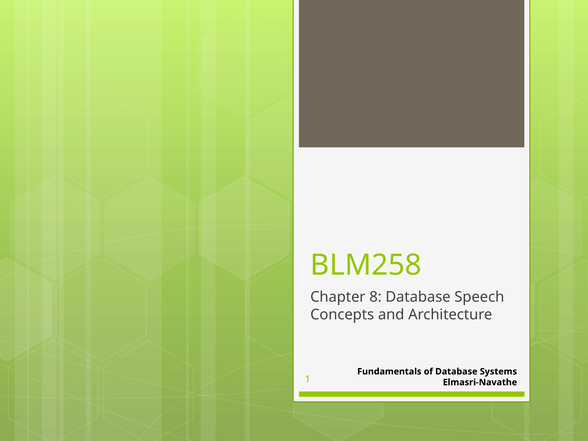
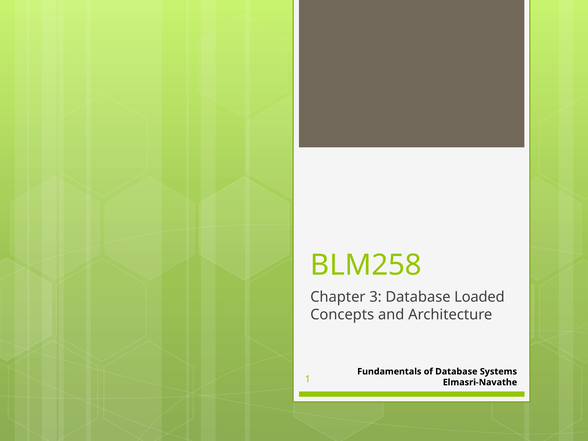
8: 8 -> 3
Speech: Speech -> Loaded
